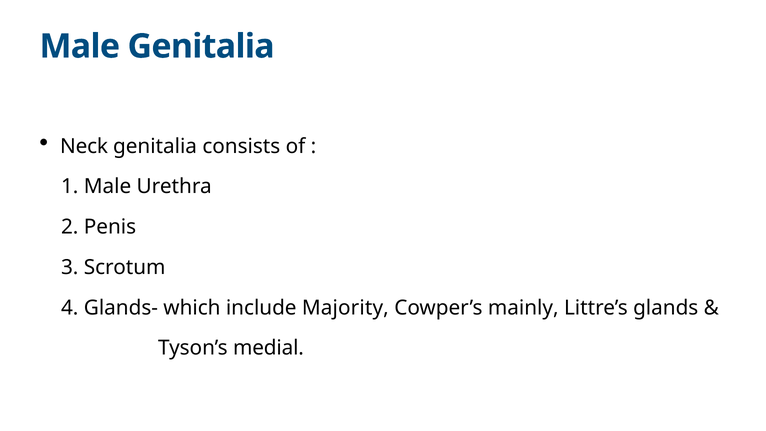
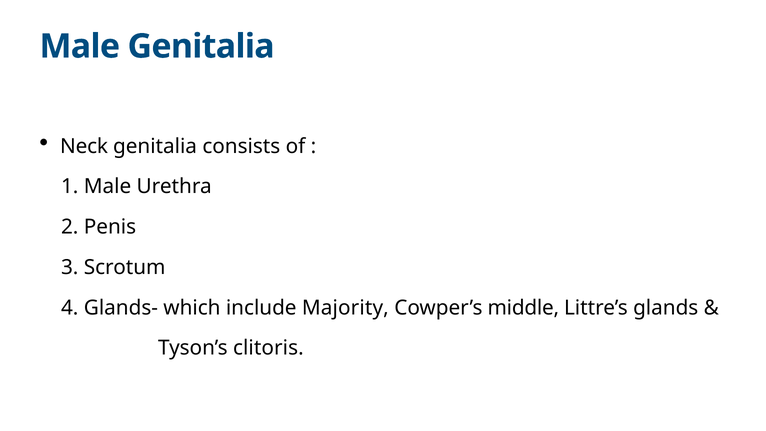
mainly: mainly -> middle
medial: medial -> clitoris
